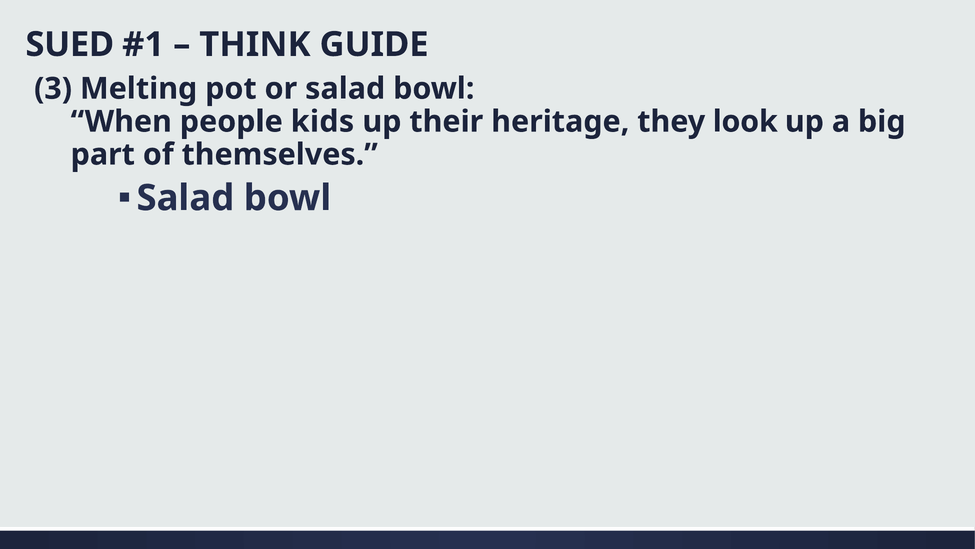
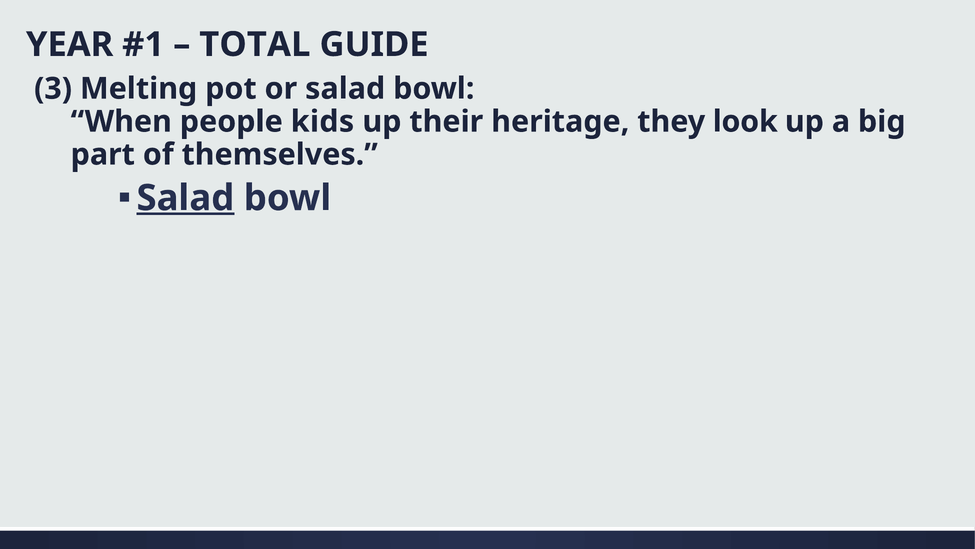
SUED: SUED -> YEAR
THINK: THINK -> TOTAL
Salad at (185, 198) underline: none -> present
